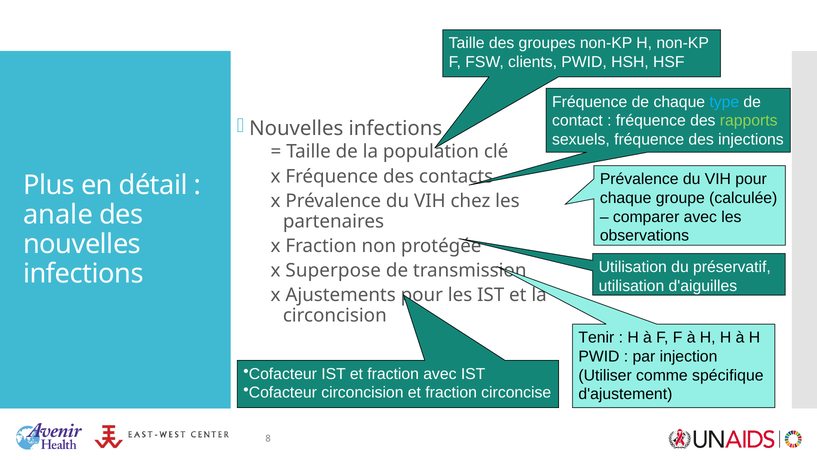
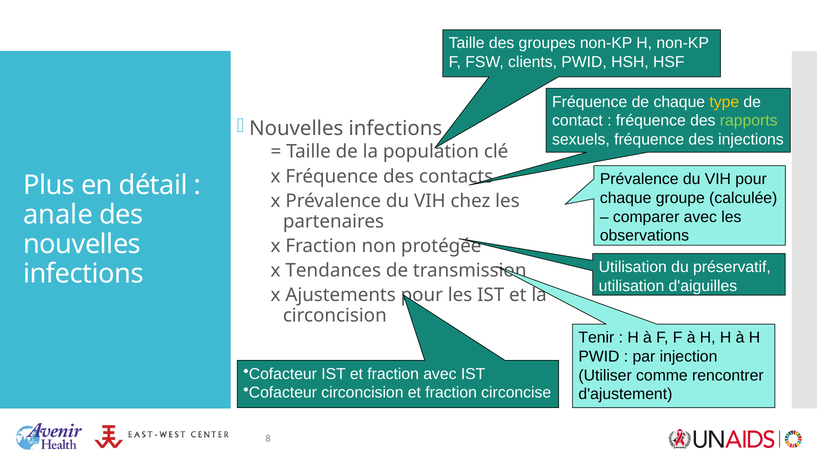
type colour: light blue -> yellow
Superpose: Superpose -> Tendances
spécifique: spécifique -> rencontrer
